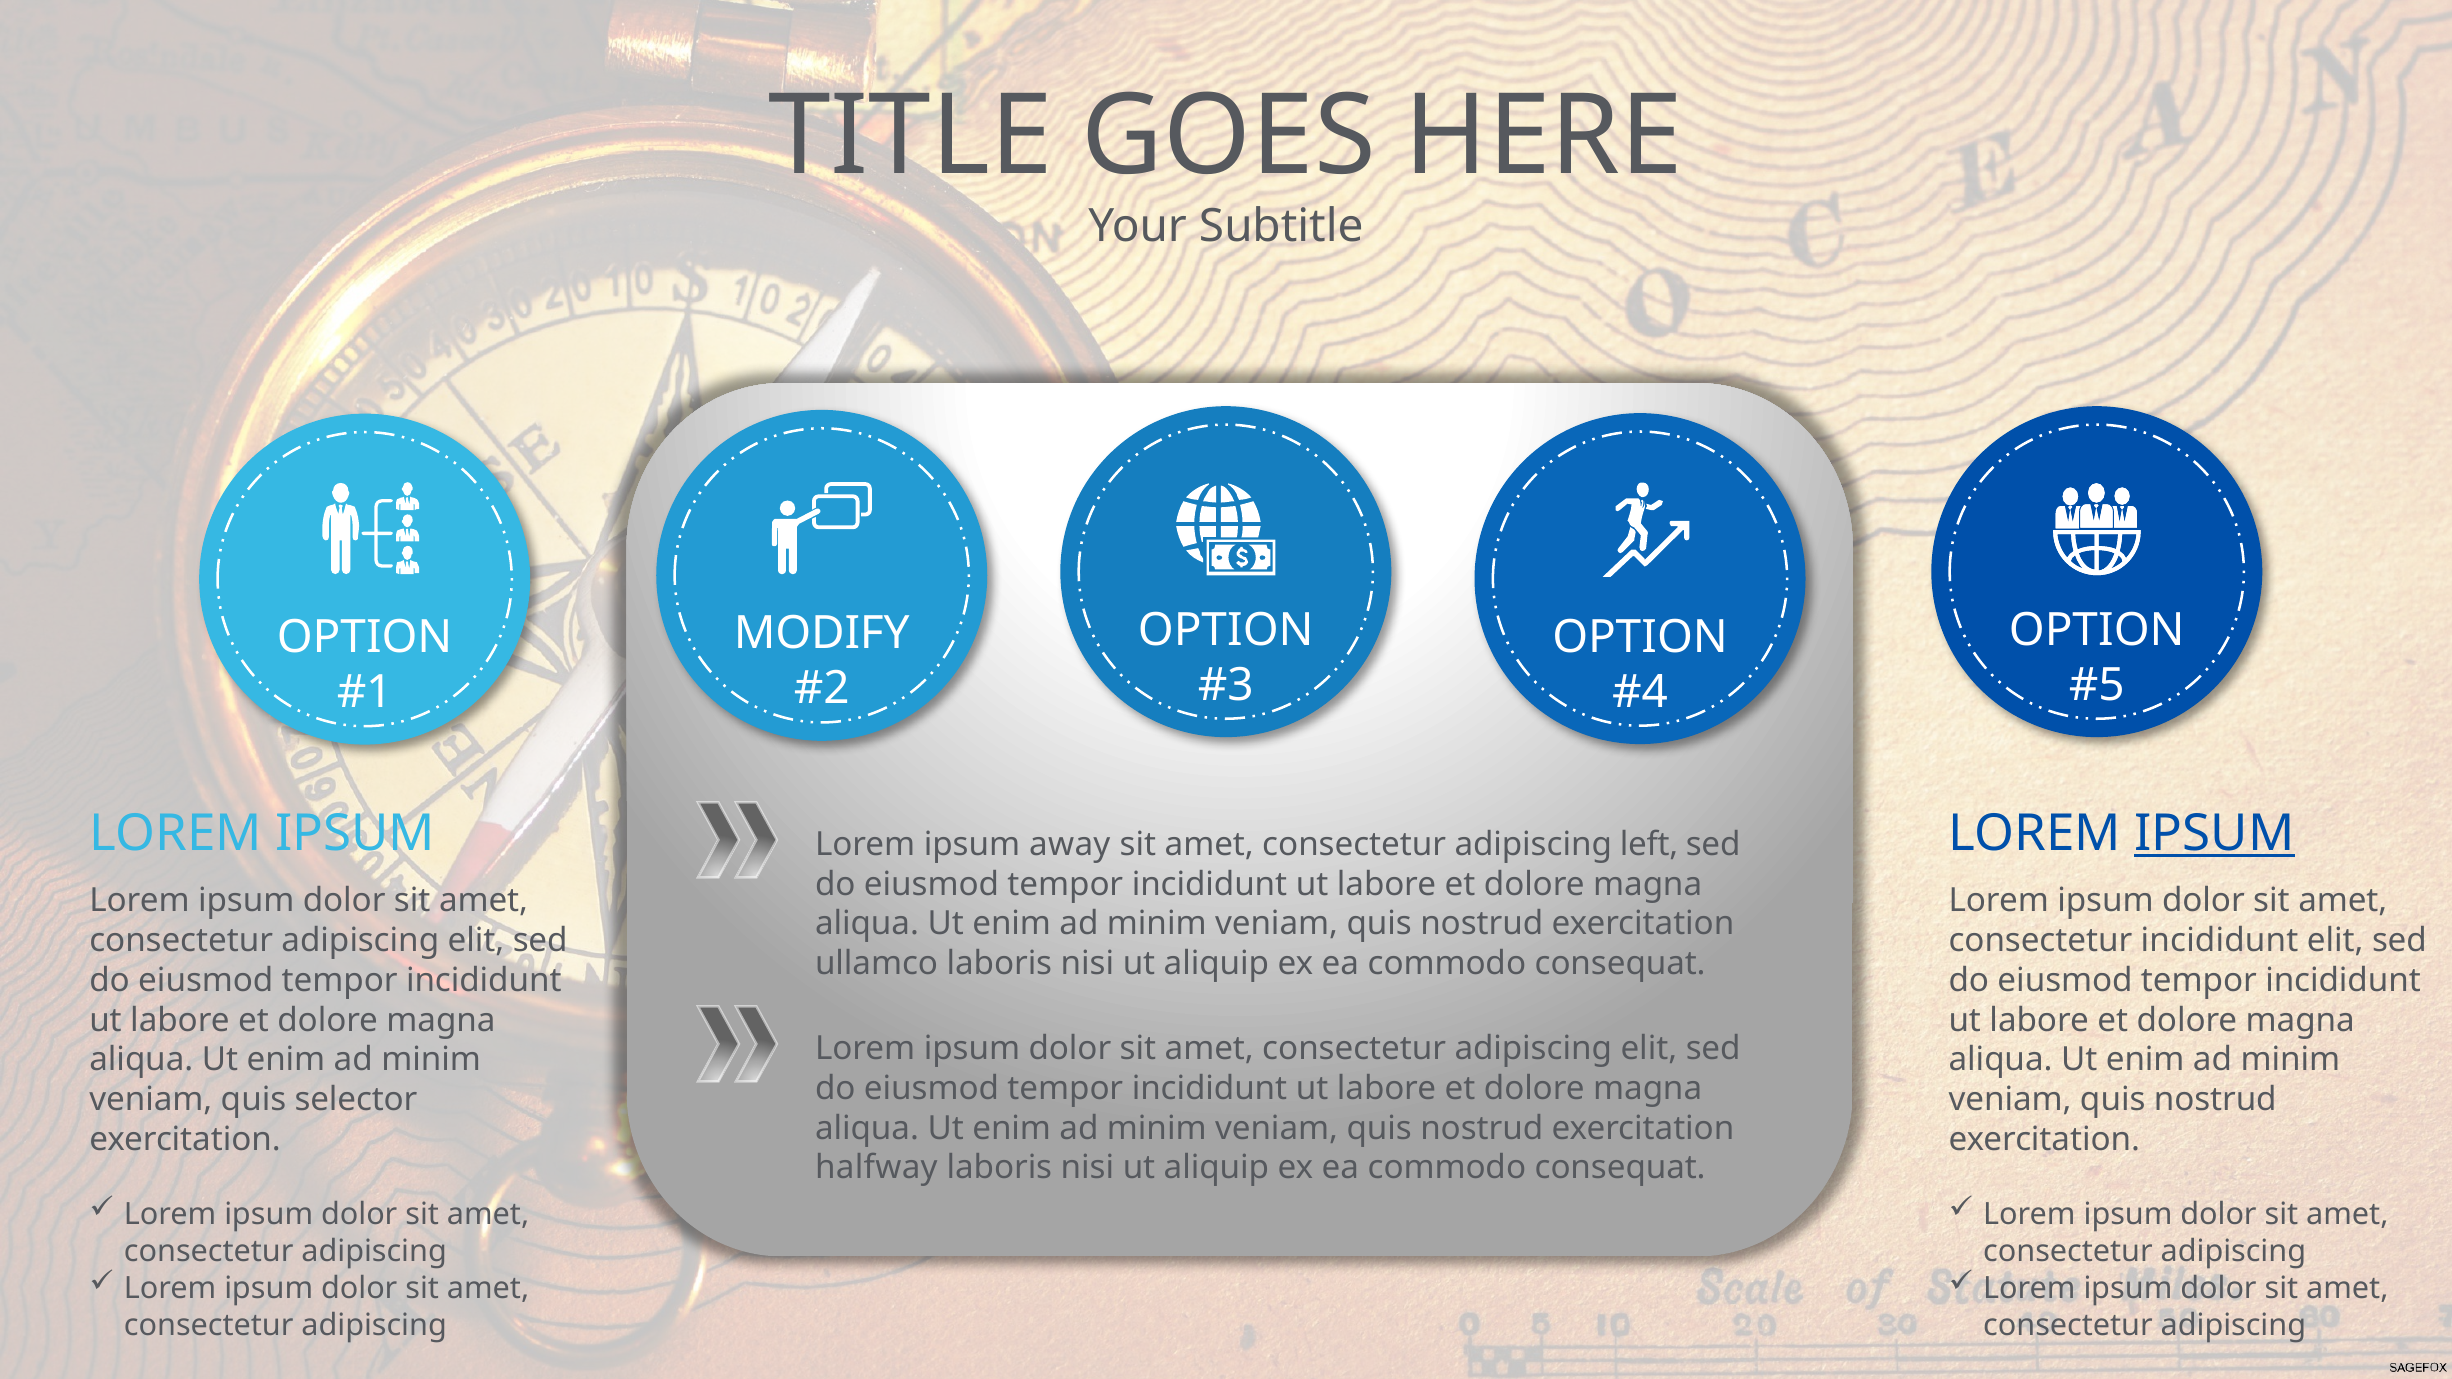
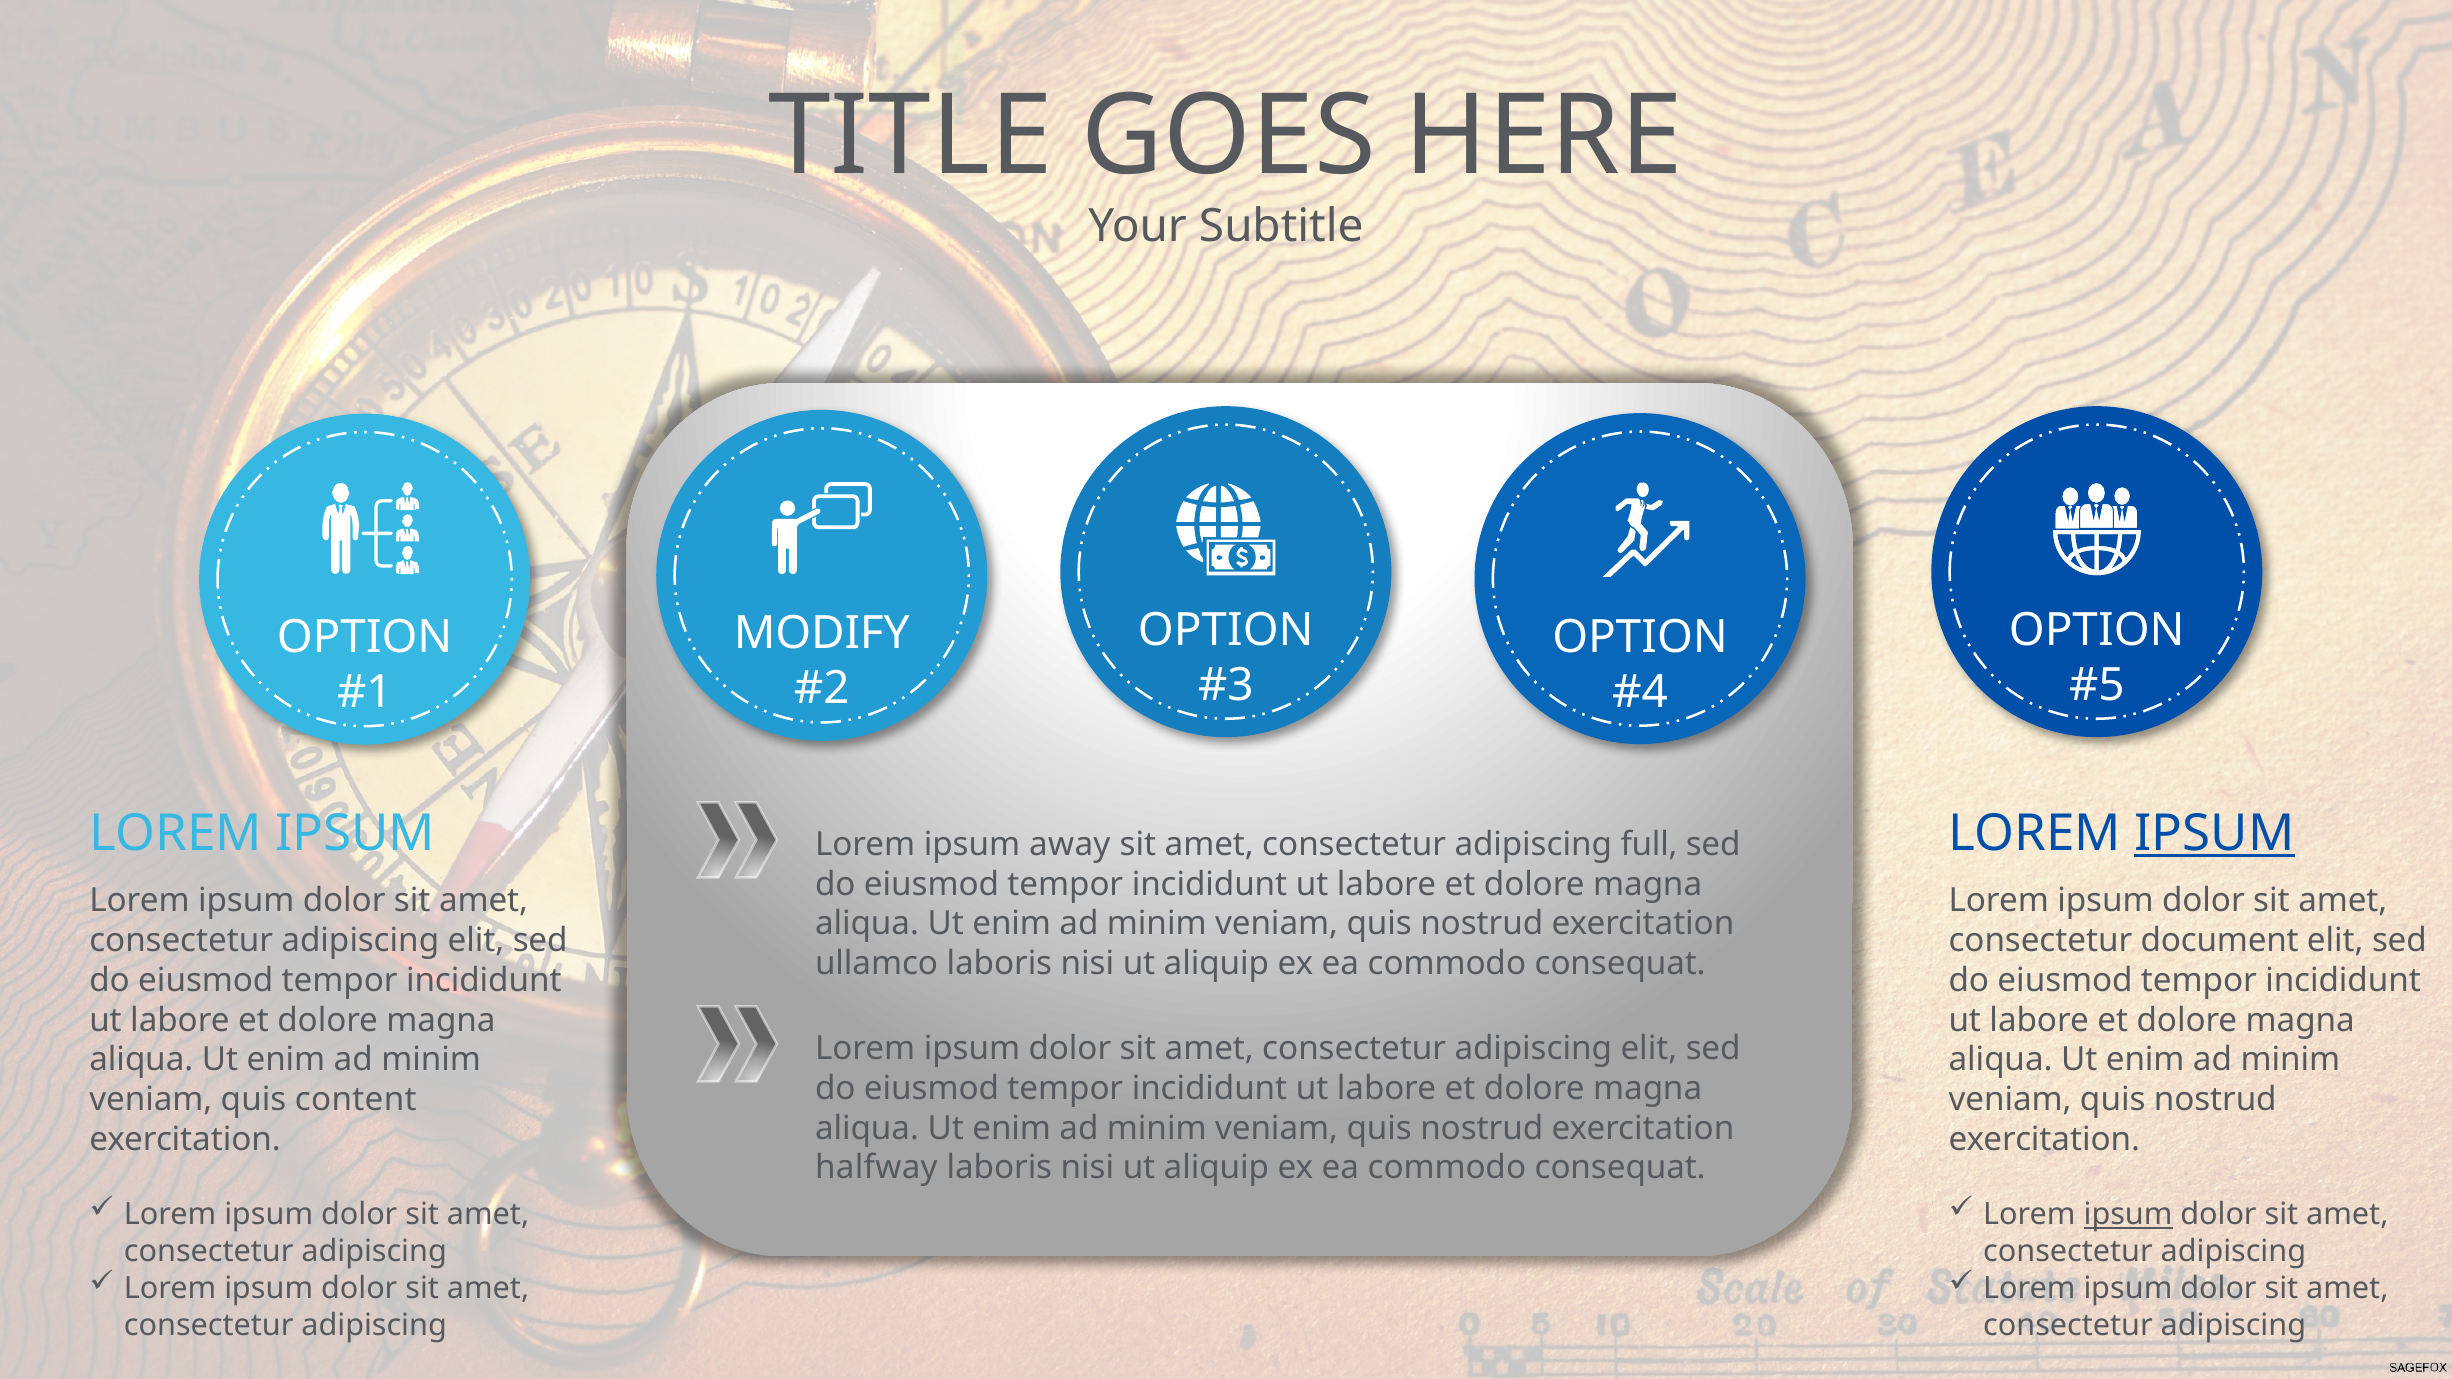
left: left -> full
consectetur incididunt: incididunt -> document
selector: selector -> content
ipsum at (2128, 1215) underline: none -> present
